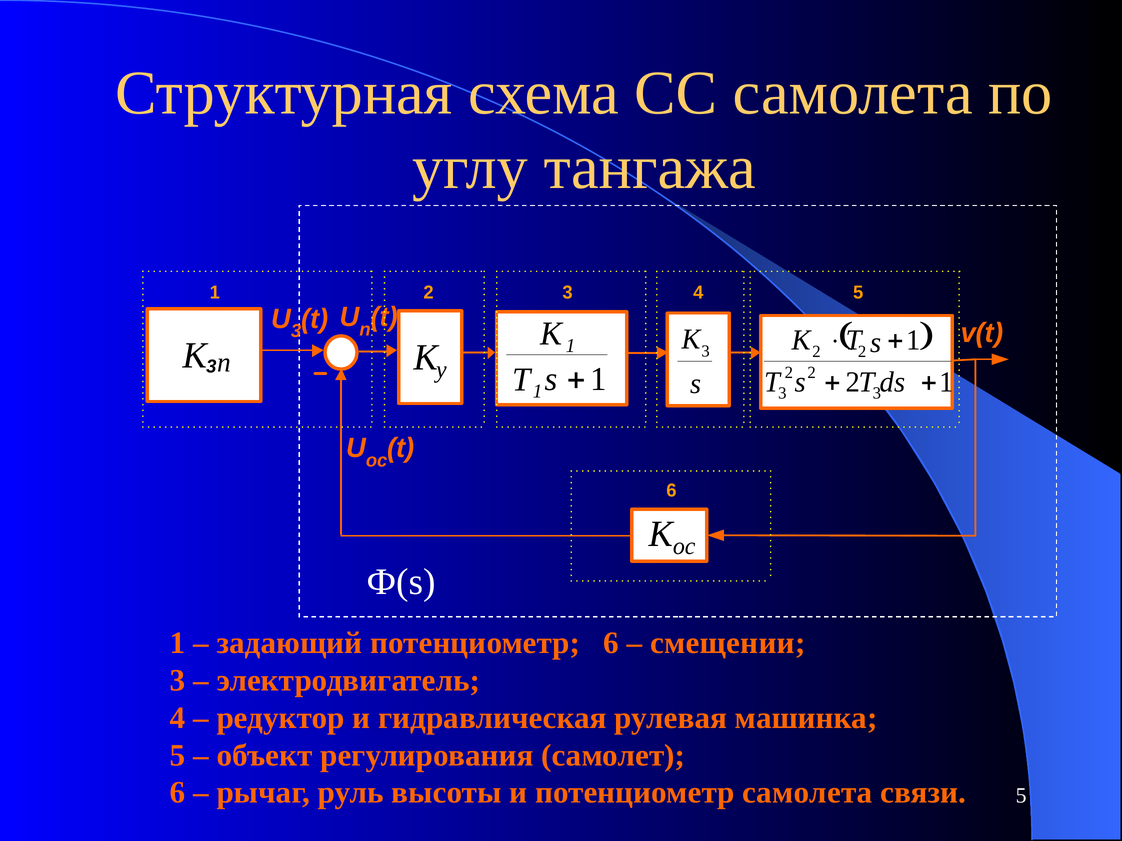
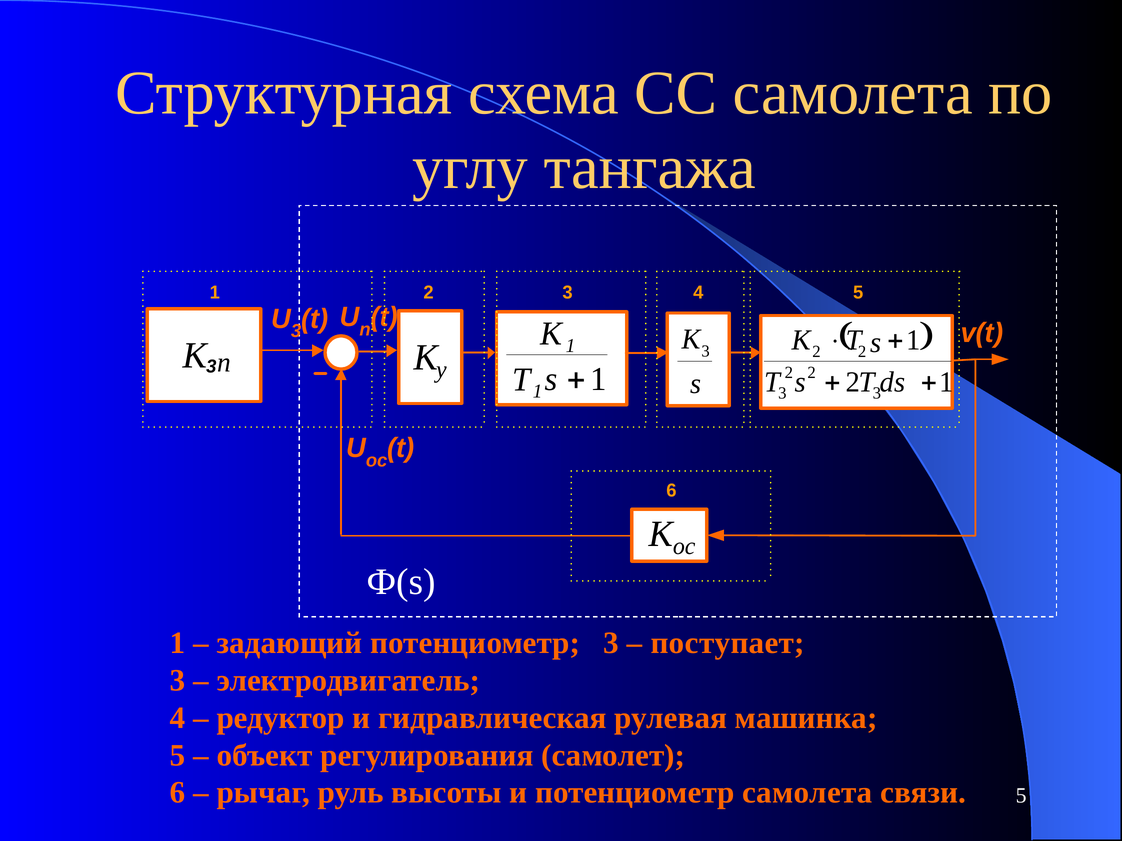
потенциометр 6: 6 -> 3
смещении: смещении -> поступает
